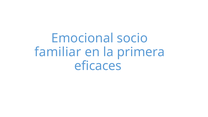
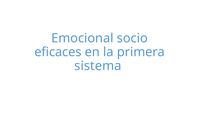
familiar: familiar -> eficaces
eficaces: eficaces -> sistema
